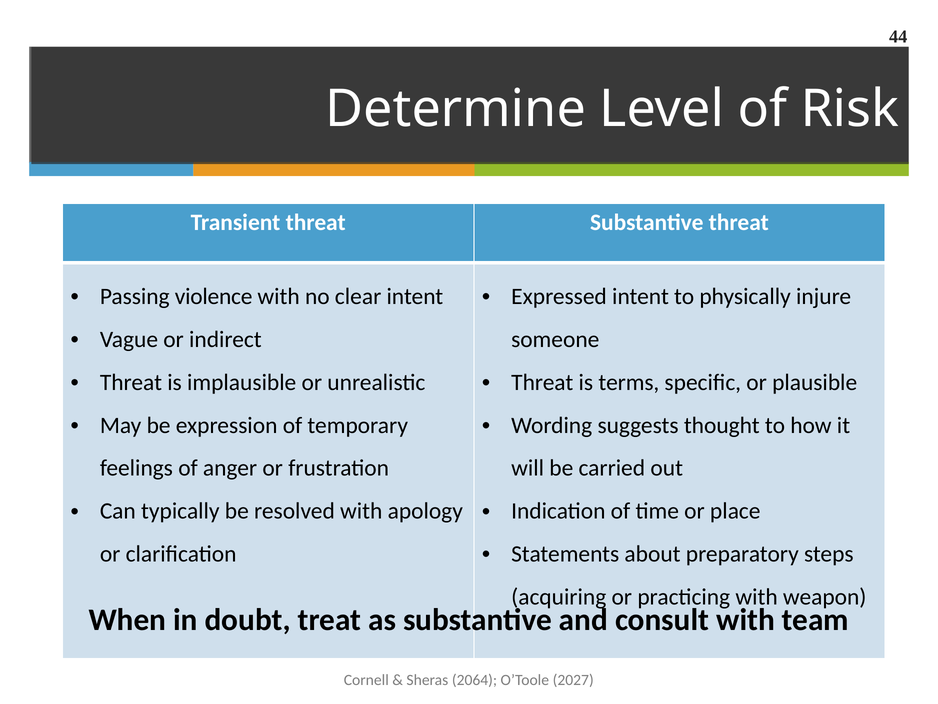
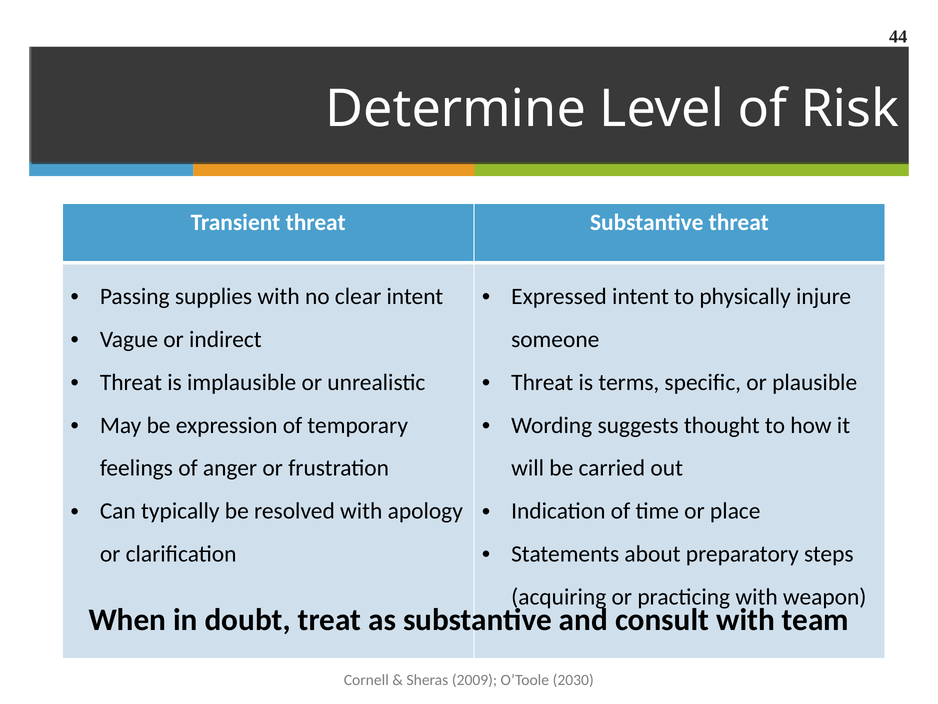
violence: violence -> supplies
2064: 2064 -> 2009
2027: 2027 -> 2030
